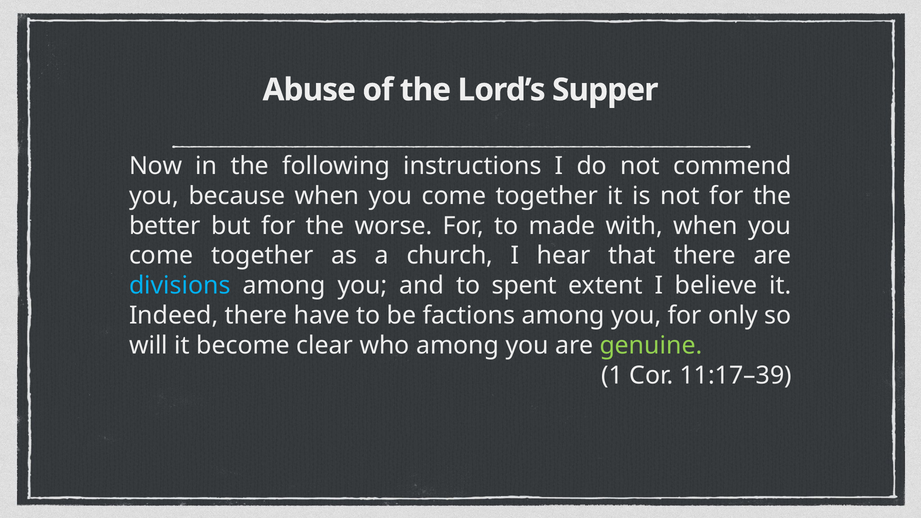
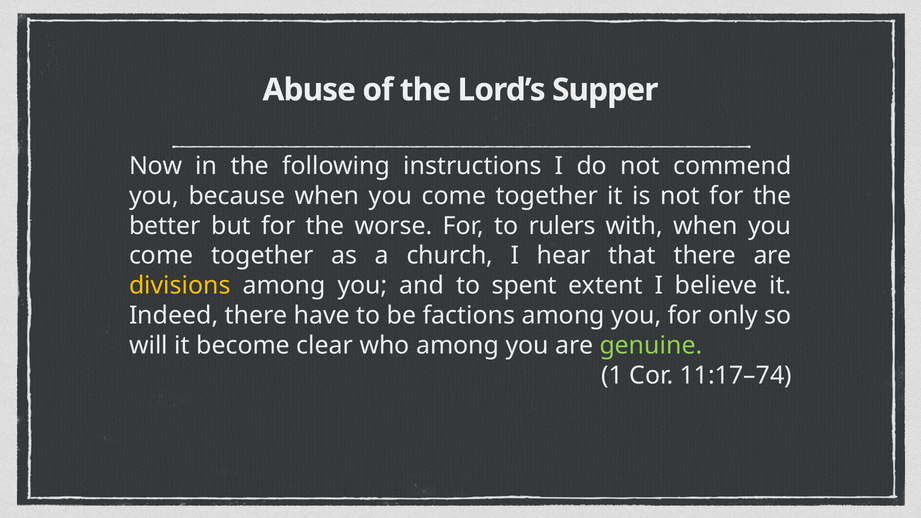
made: made -> rulers
divisions colour: light blue -> yellow
11:17–39: 11:17–39 -> 11:17–74
